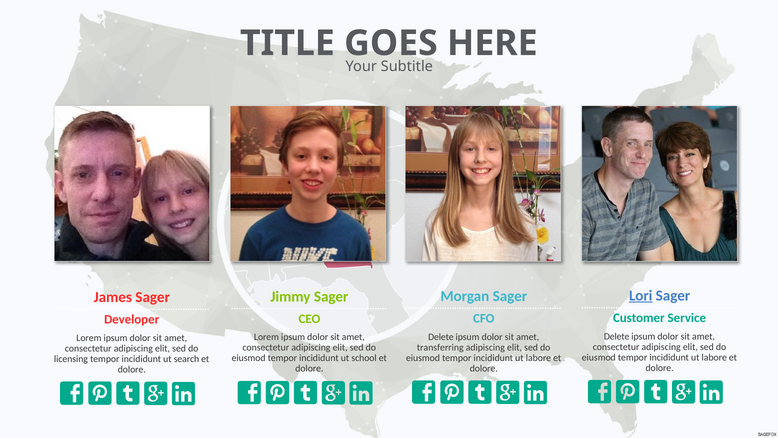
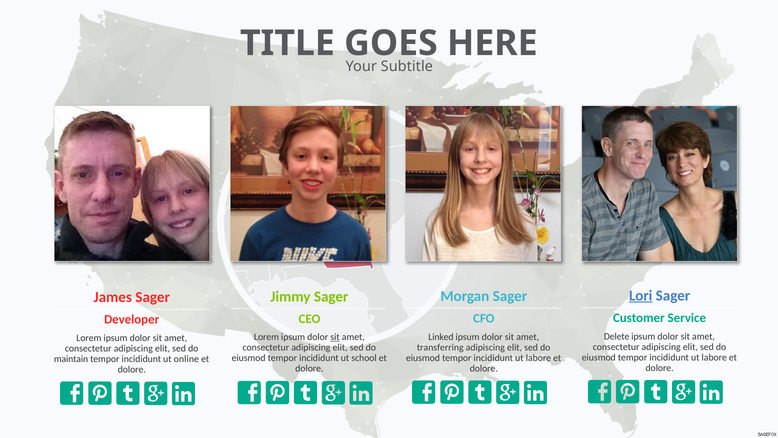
Delete at (441, 337): Delete -> Linked
sit at (335, 337) underline: none -> present
licensing: licensing -> maintain
search: search -> online
